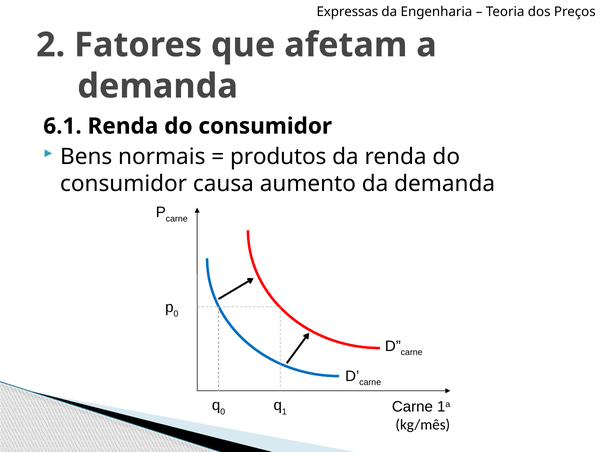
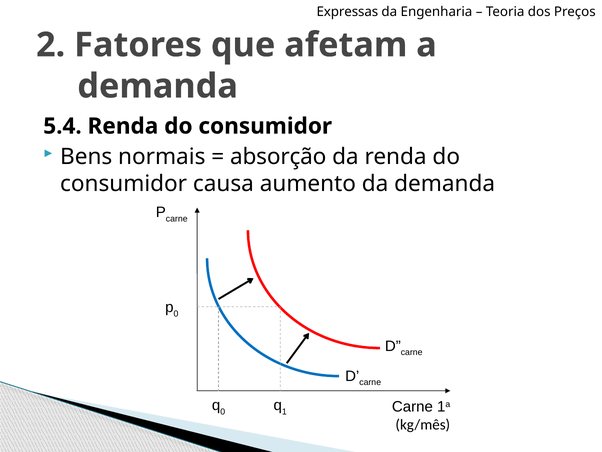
6.1: 6.1 -> 5.4
produtos: produtos -> absorção
